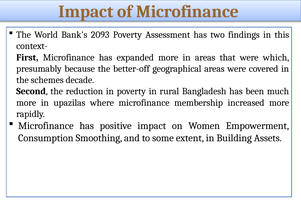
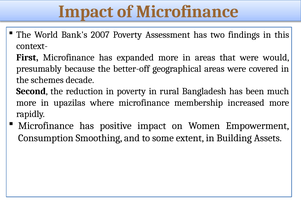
2093: 2093 -> 2007
which: which -> would
